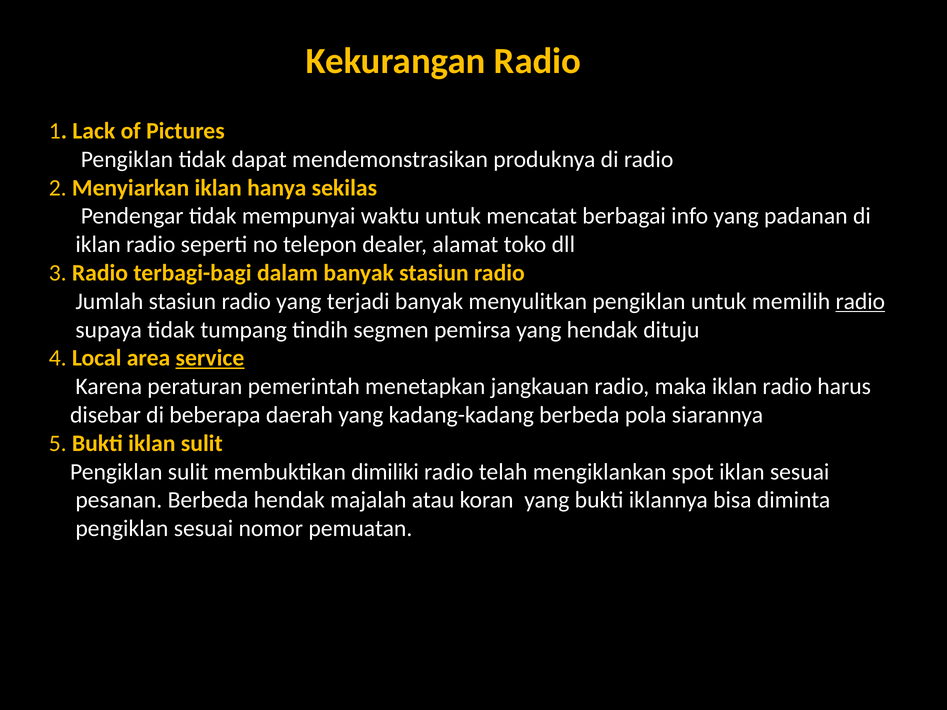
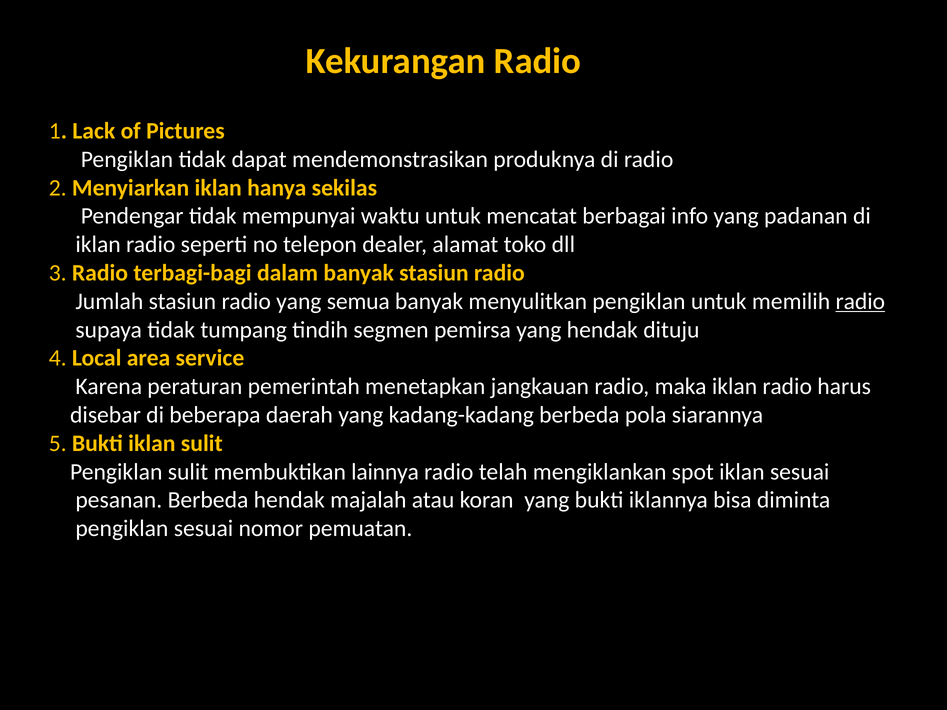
terjadi: terjadi -> semua
service underline: present -> none
dimiliki: dimiliki -> lainnya
